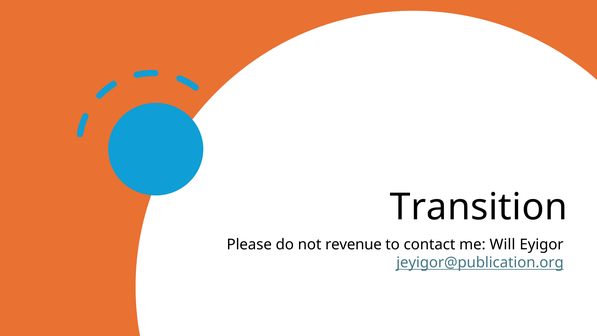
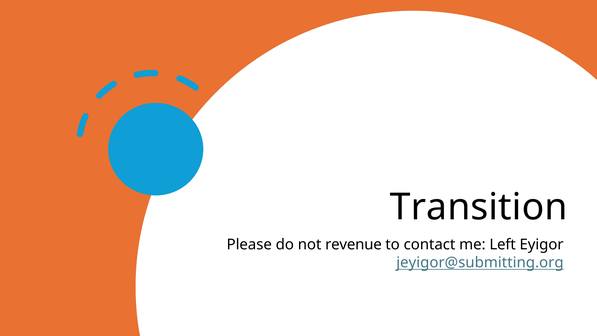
Will: Will -> Left
jeyigor@publication.org: jeyigor@publication.org -> jeyigor@submitting.org
